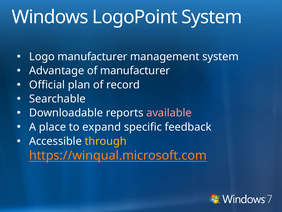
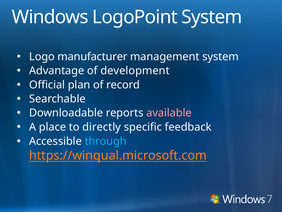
of manufacturer: manufacturer -> development
expand: expand -> directly
through colour: yellow -> light blue
